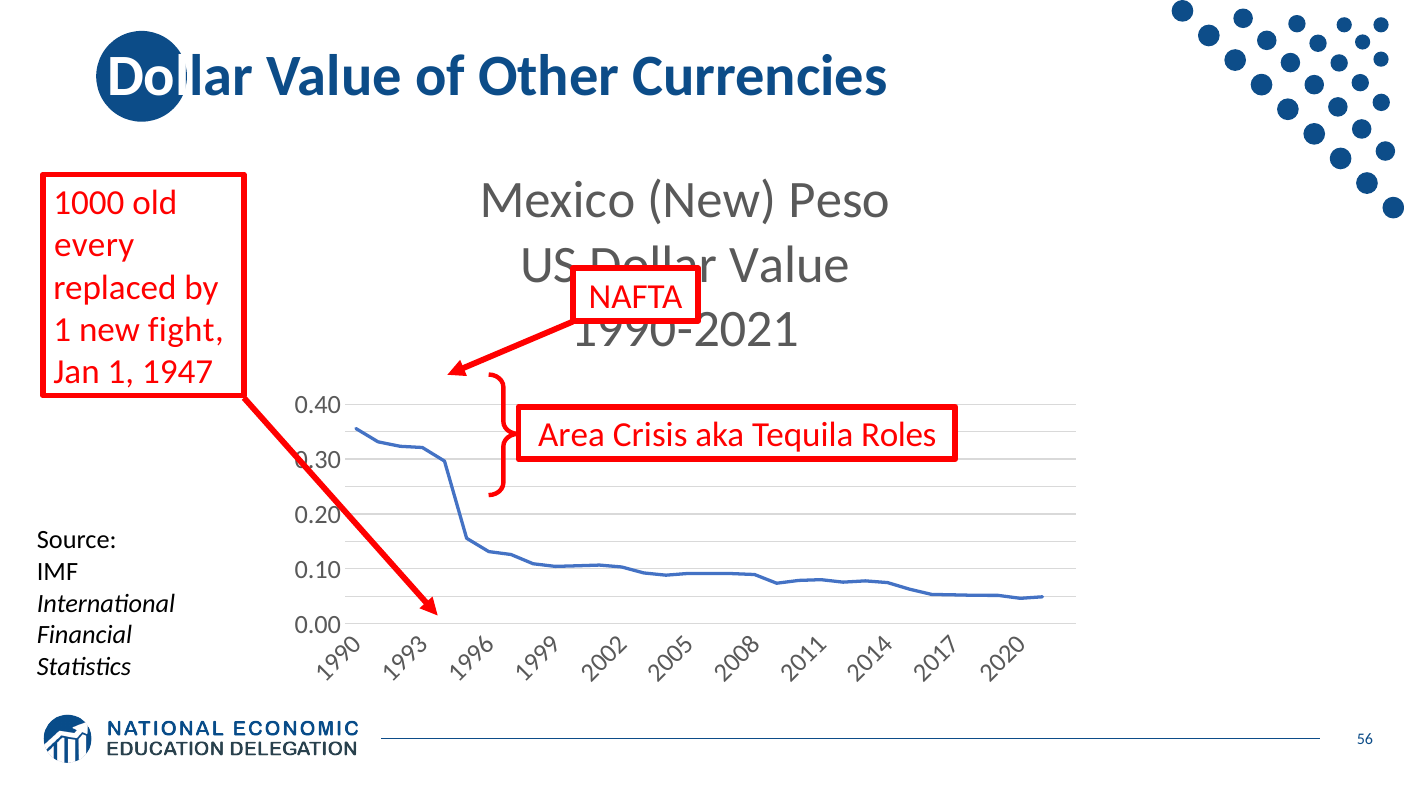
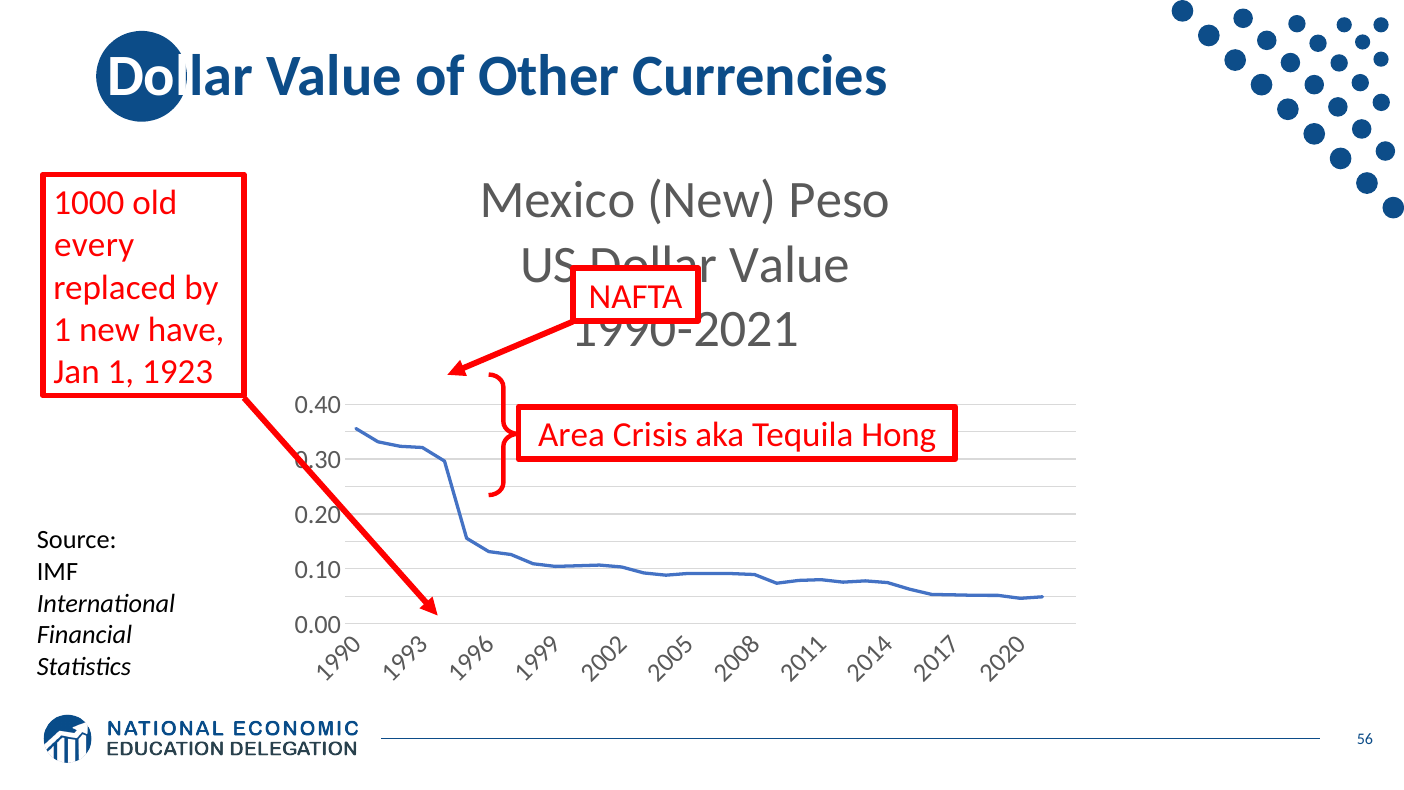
fight: fight -> have
1947: 1947 -> 1923
Roles: Roles -> Hong
